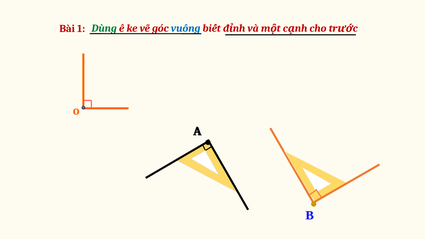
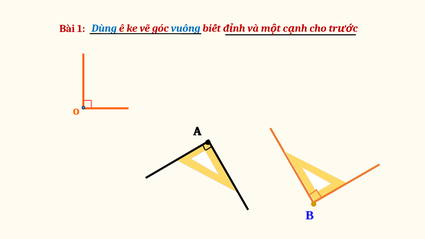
Dùng colour: green -> blue
